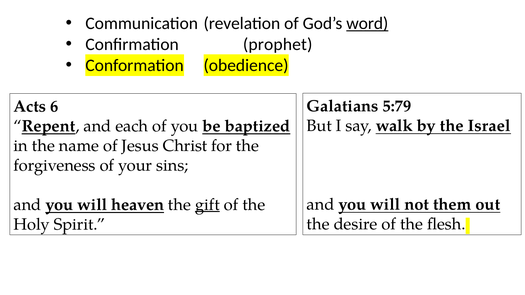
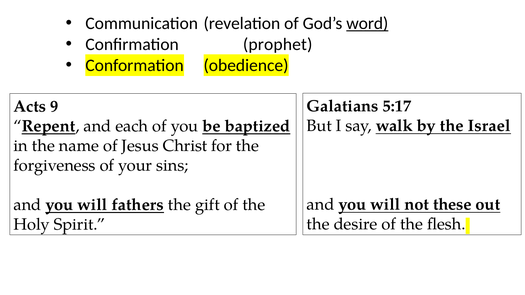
5:79: 5:79 -> 5:17
6: 6 -> 9
them: them -> these
heaven: heaven -> fathers
gift underline: present -> none
